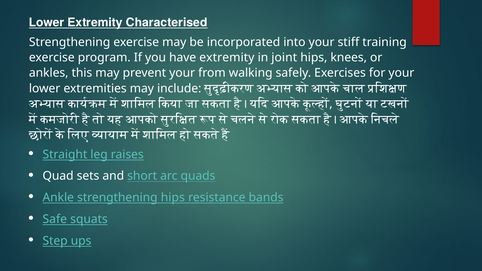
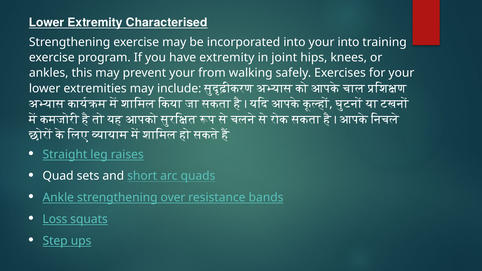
your stiff: stiff -> into
strengthening hips: hips -> over
Safe: Safe -> Loss
